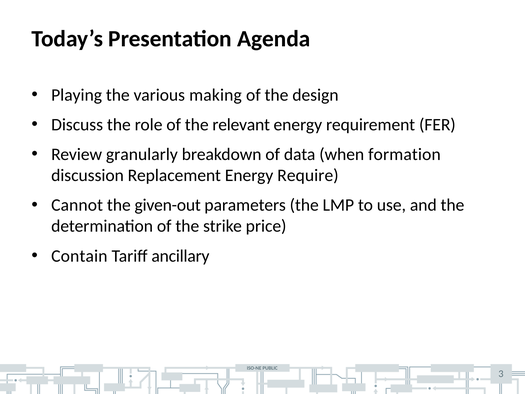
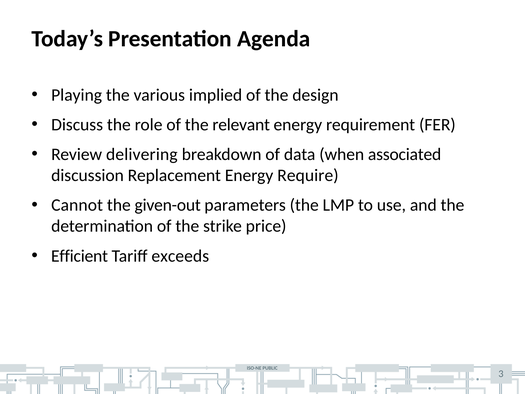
making: making -> implied
granularly: granularly -> delivering
formation: formation -> associated
Contain: Contain -> Efficient
ancillary: ancillary -> exceeds
